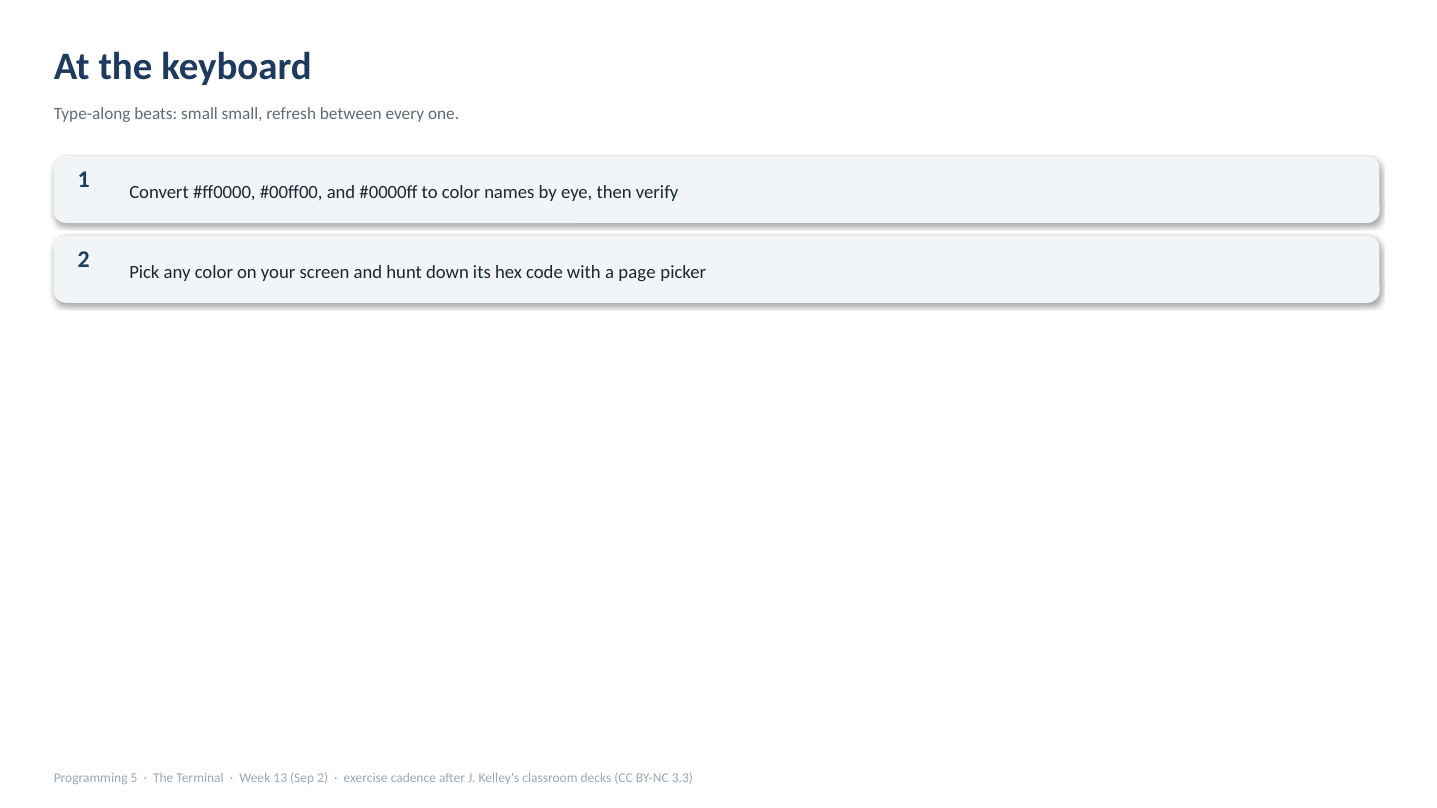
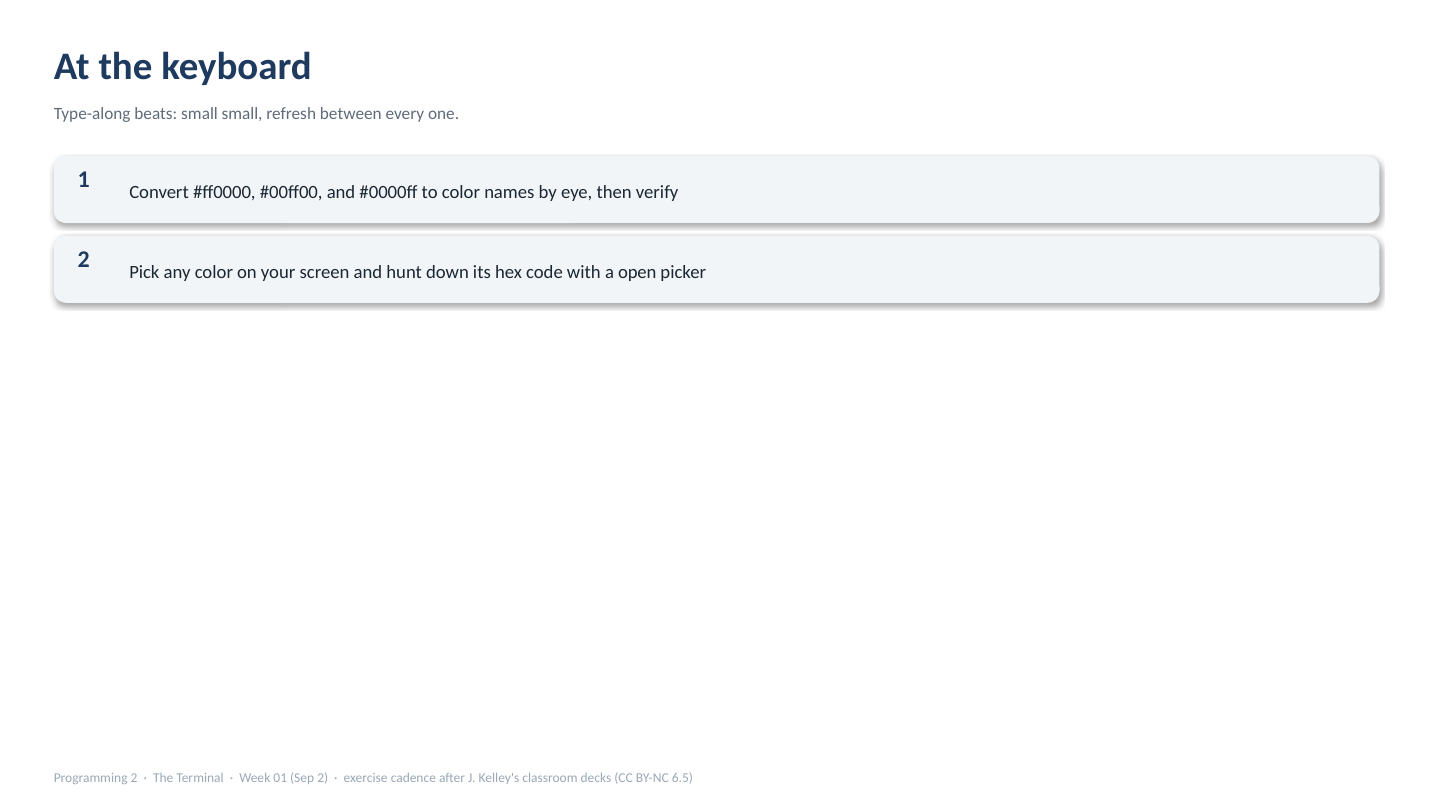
page: page -> open
Programming 5: 5 -> 2
13: 13 -> 01
3.3: 3.3 -> 6.5
